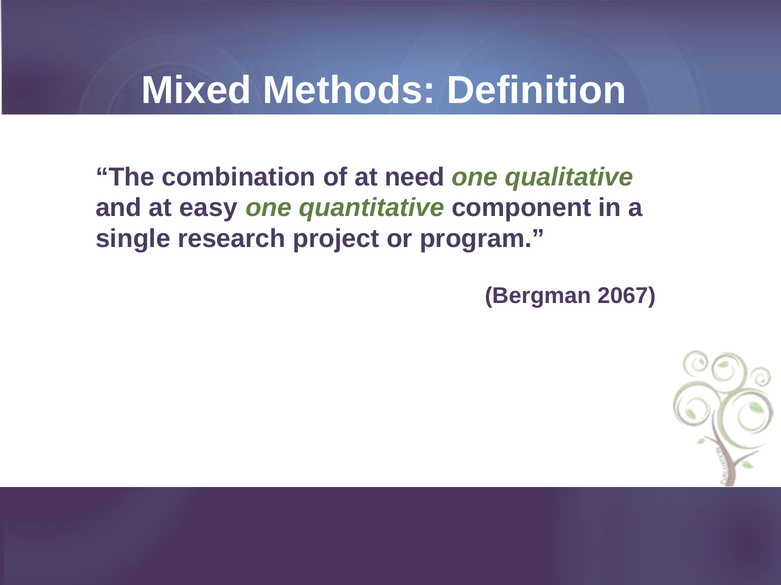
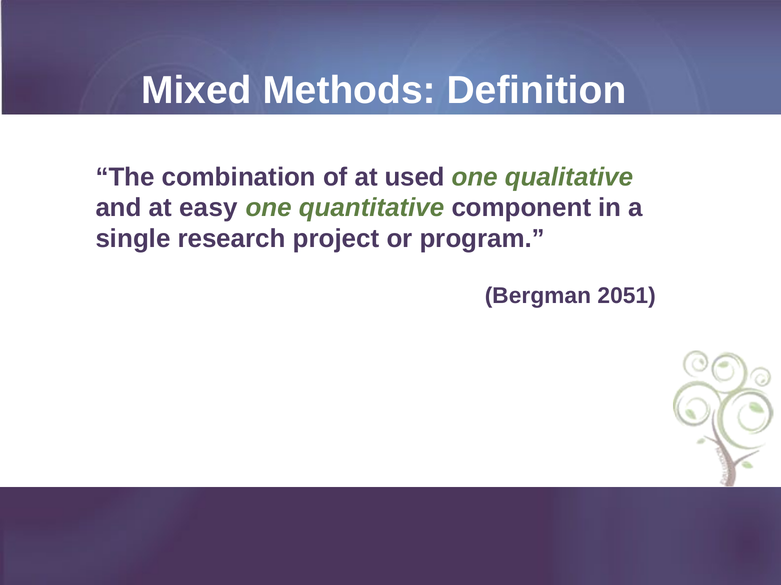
need: need -> used
2067: 2067 -> 2051
